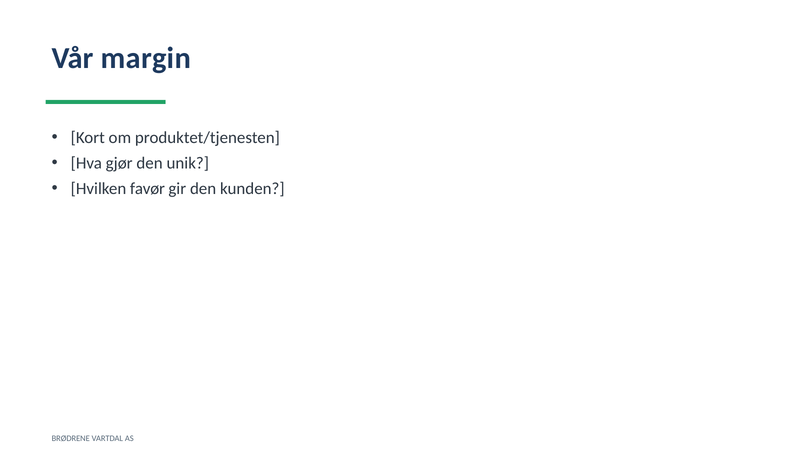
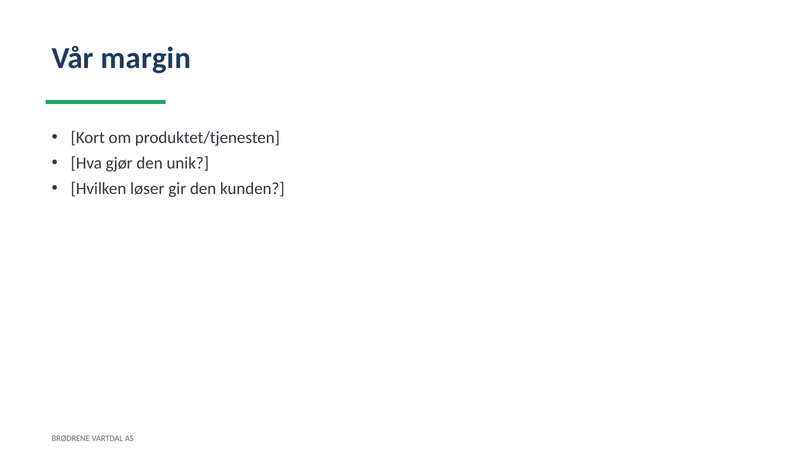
favør: favør -> løser
